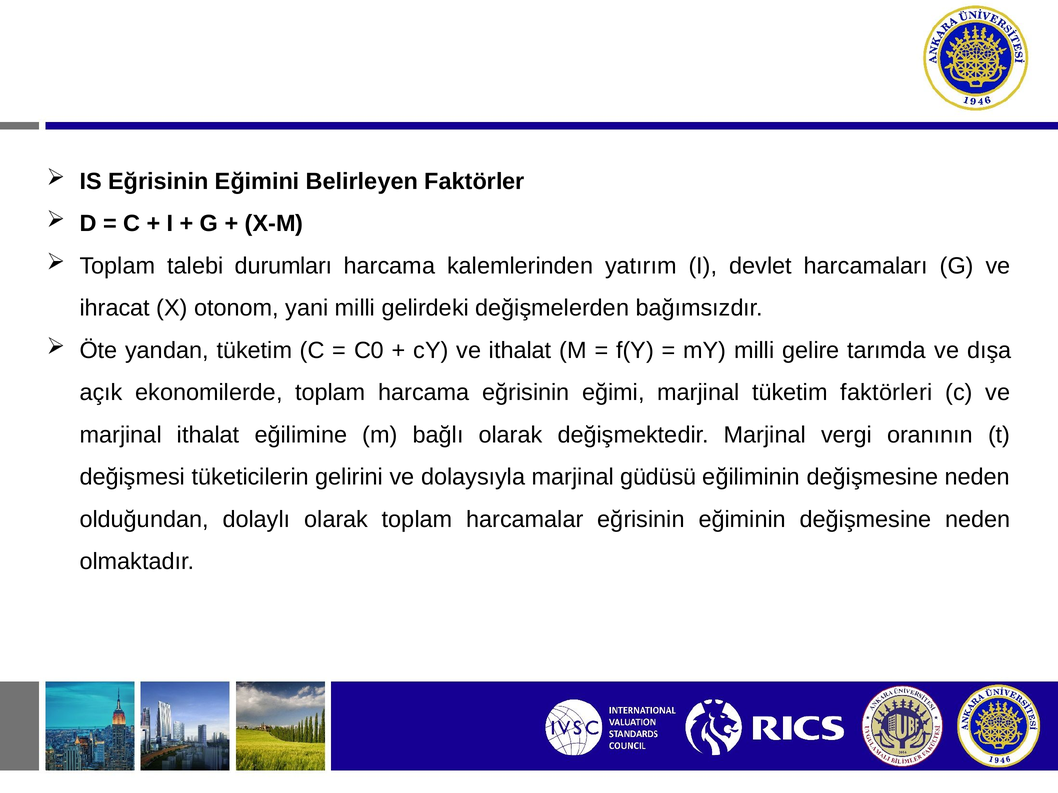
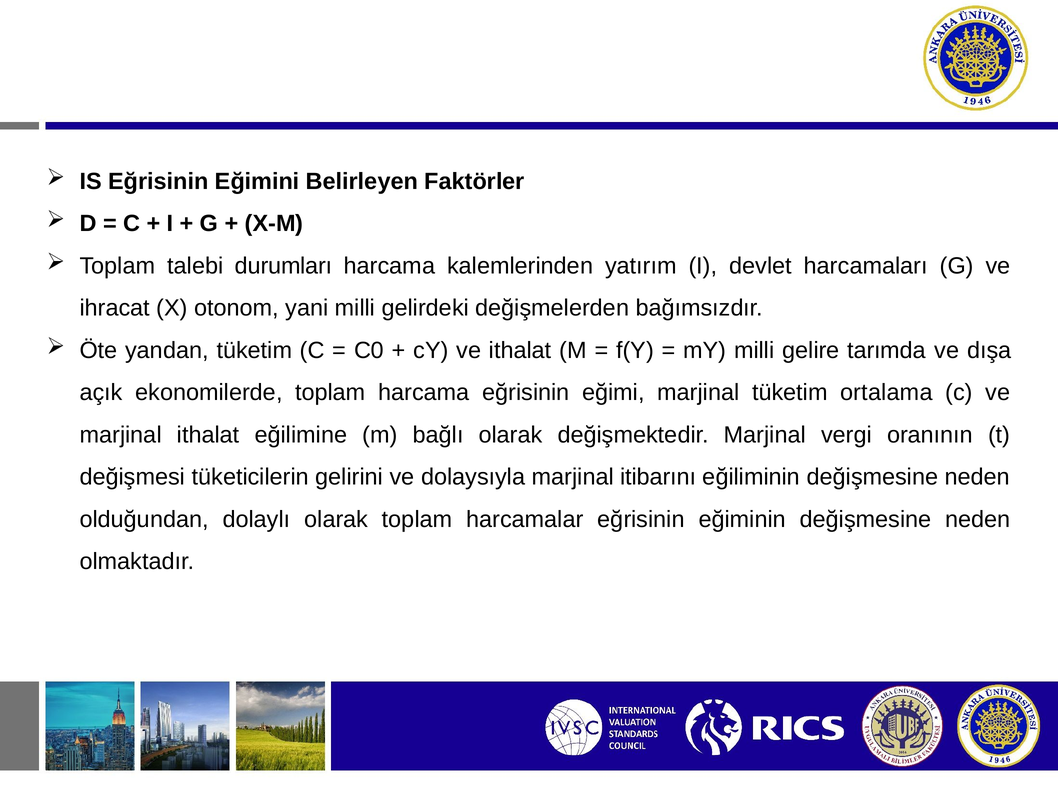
faktörleri: faktörleri -> ortalama
güdüsü: güdüsü -> itibarını
